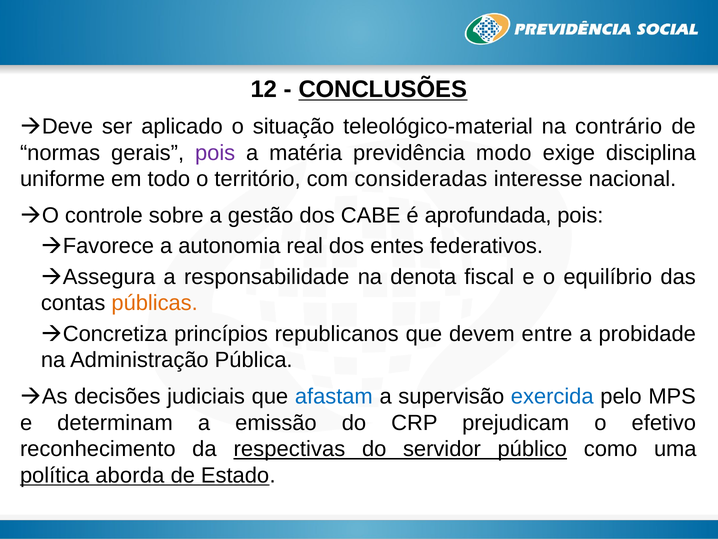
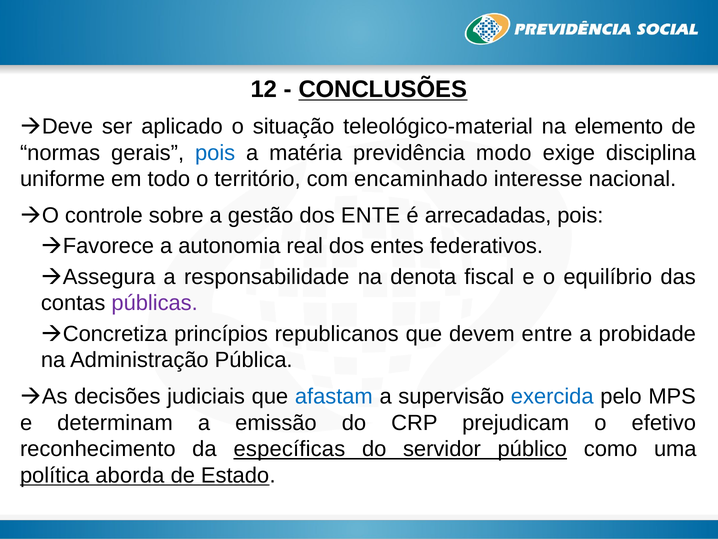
contrário: contrário -> elemento
pois at (215, 153) colour: purple -> blue
consideradas: consideradas -> encaminhado
CABE: CABE -> ENTE
aprofundada: aprofundada -> arrecadadas
públicas colour: orange -> purple
respectivas: respectivas -> específicas
